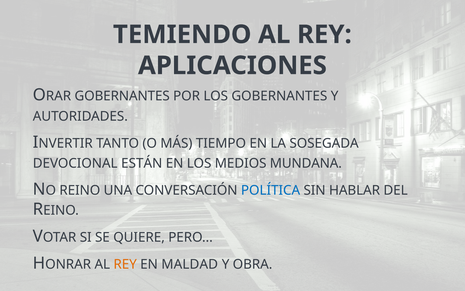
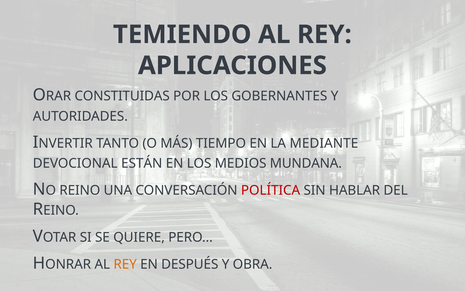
GOBERNANTES at (122, 96): GOBERNANTES -> CONSTITUIDAS
SOSEGADA: SOSEGADA -> MEDIANTE
POLÍTICA colour: blue -> red
MALDAD: MALDAD -> DESPUÉS
